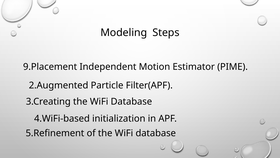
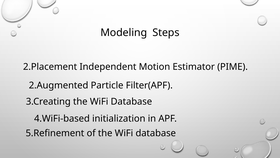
9.Placement: 9.Placement -> 2.Placement
